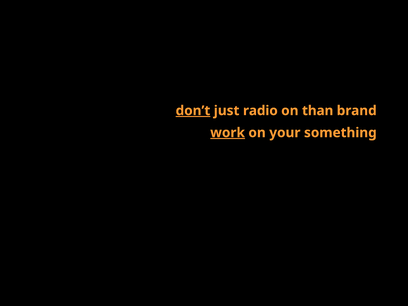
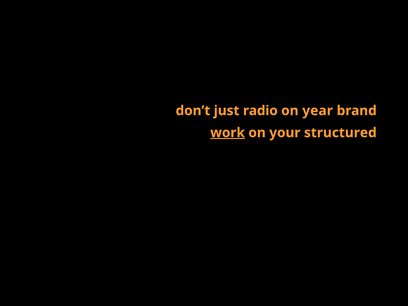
don’t underline: present -> none
than: than -> year
something: something -> structured
